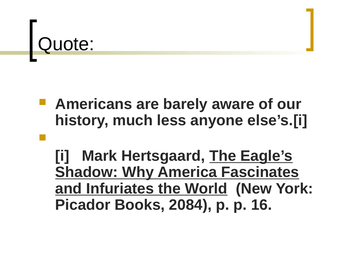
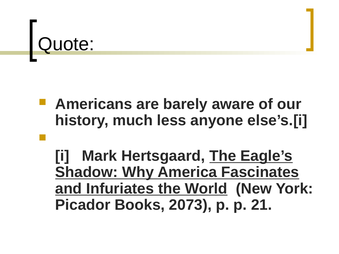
2084: 2084 -> 2073
16: 16 -> 21
